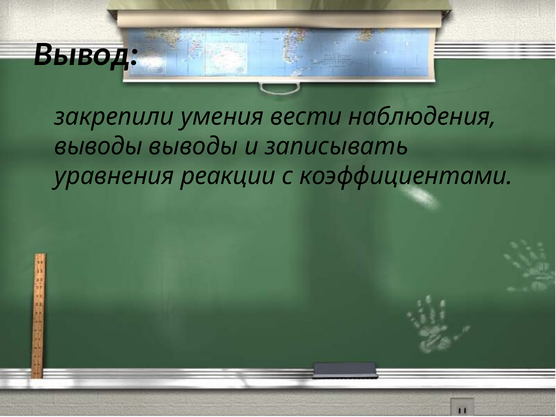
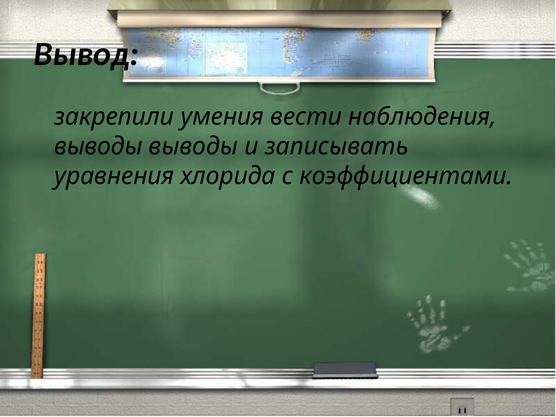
реакции: реакции -> хлорида
